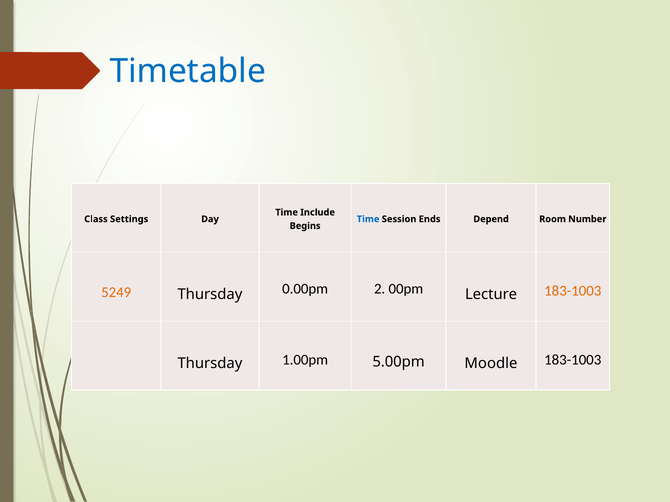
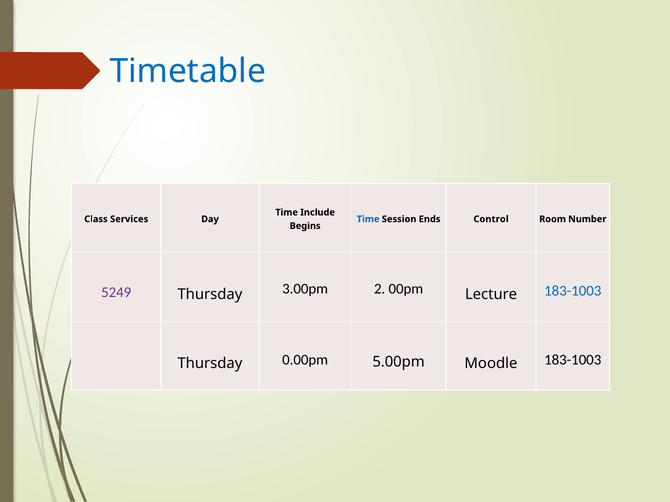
Settings: Settings -> Services
Depend: Depend -> Control
5249 colour: orange -> purple
0.00pm: 0.00pm -> 3.00pm
183-1003 at (573, 291) colour: orange -> blue
1.00pm: 1.00pm -> 0.00pm
